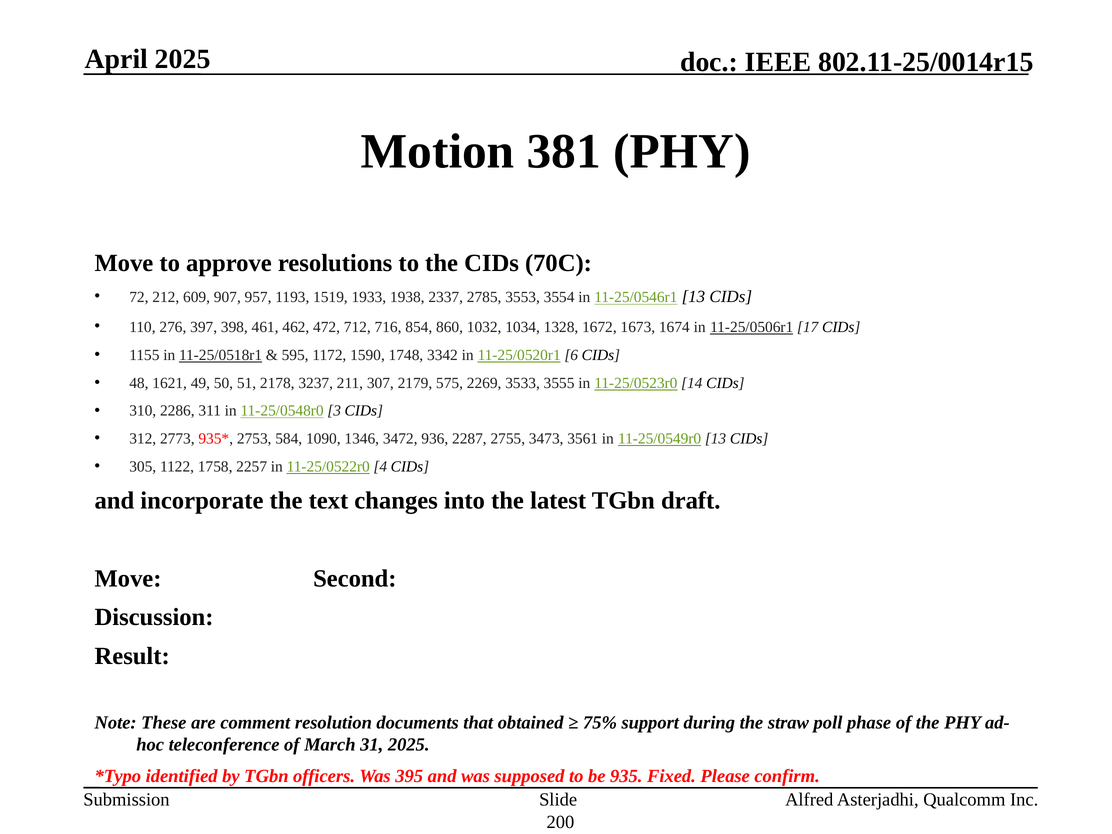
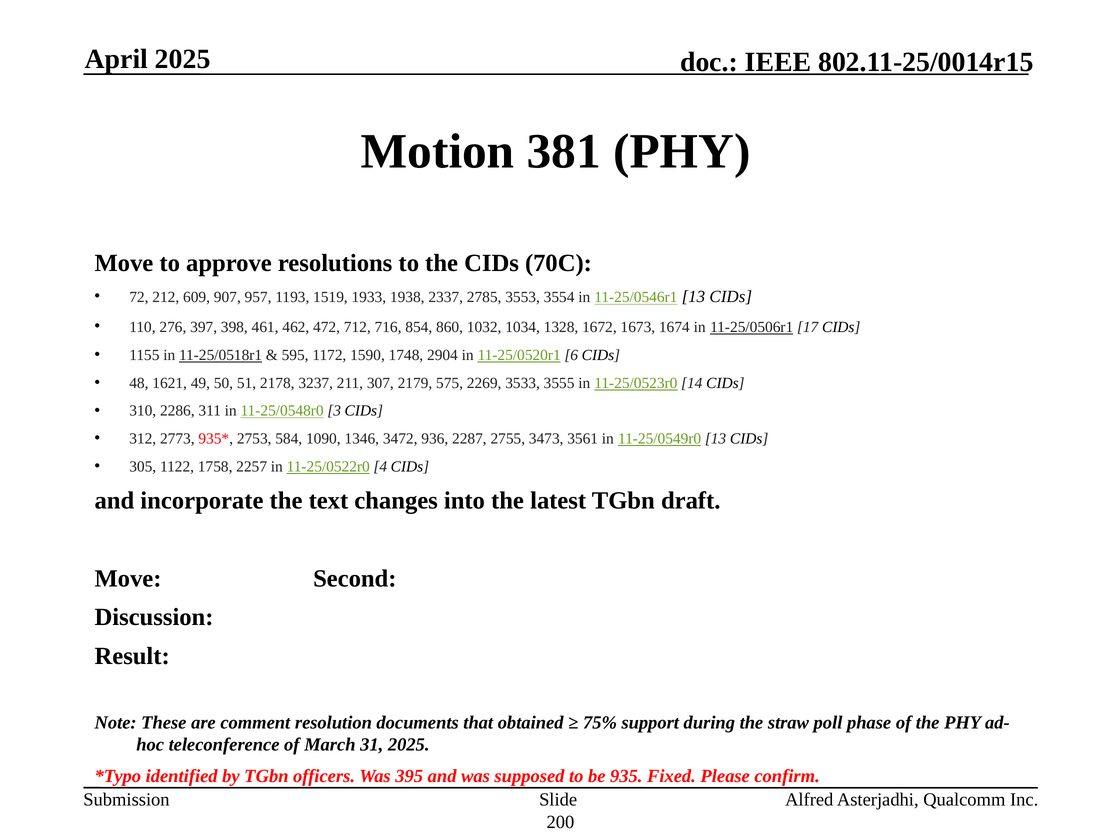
3342: 3342 -> 2904
